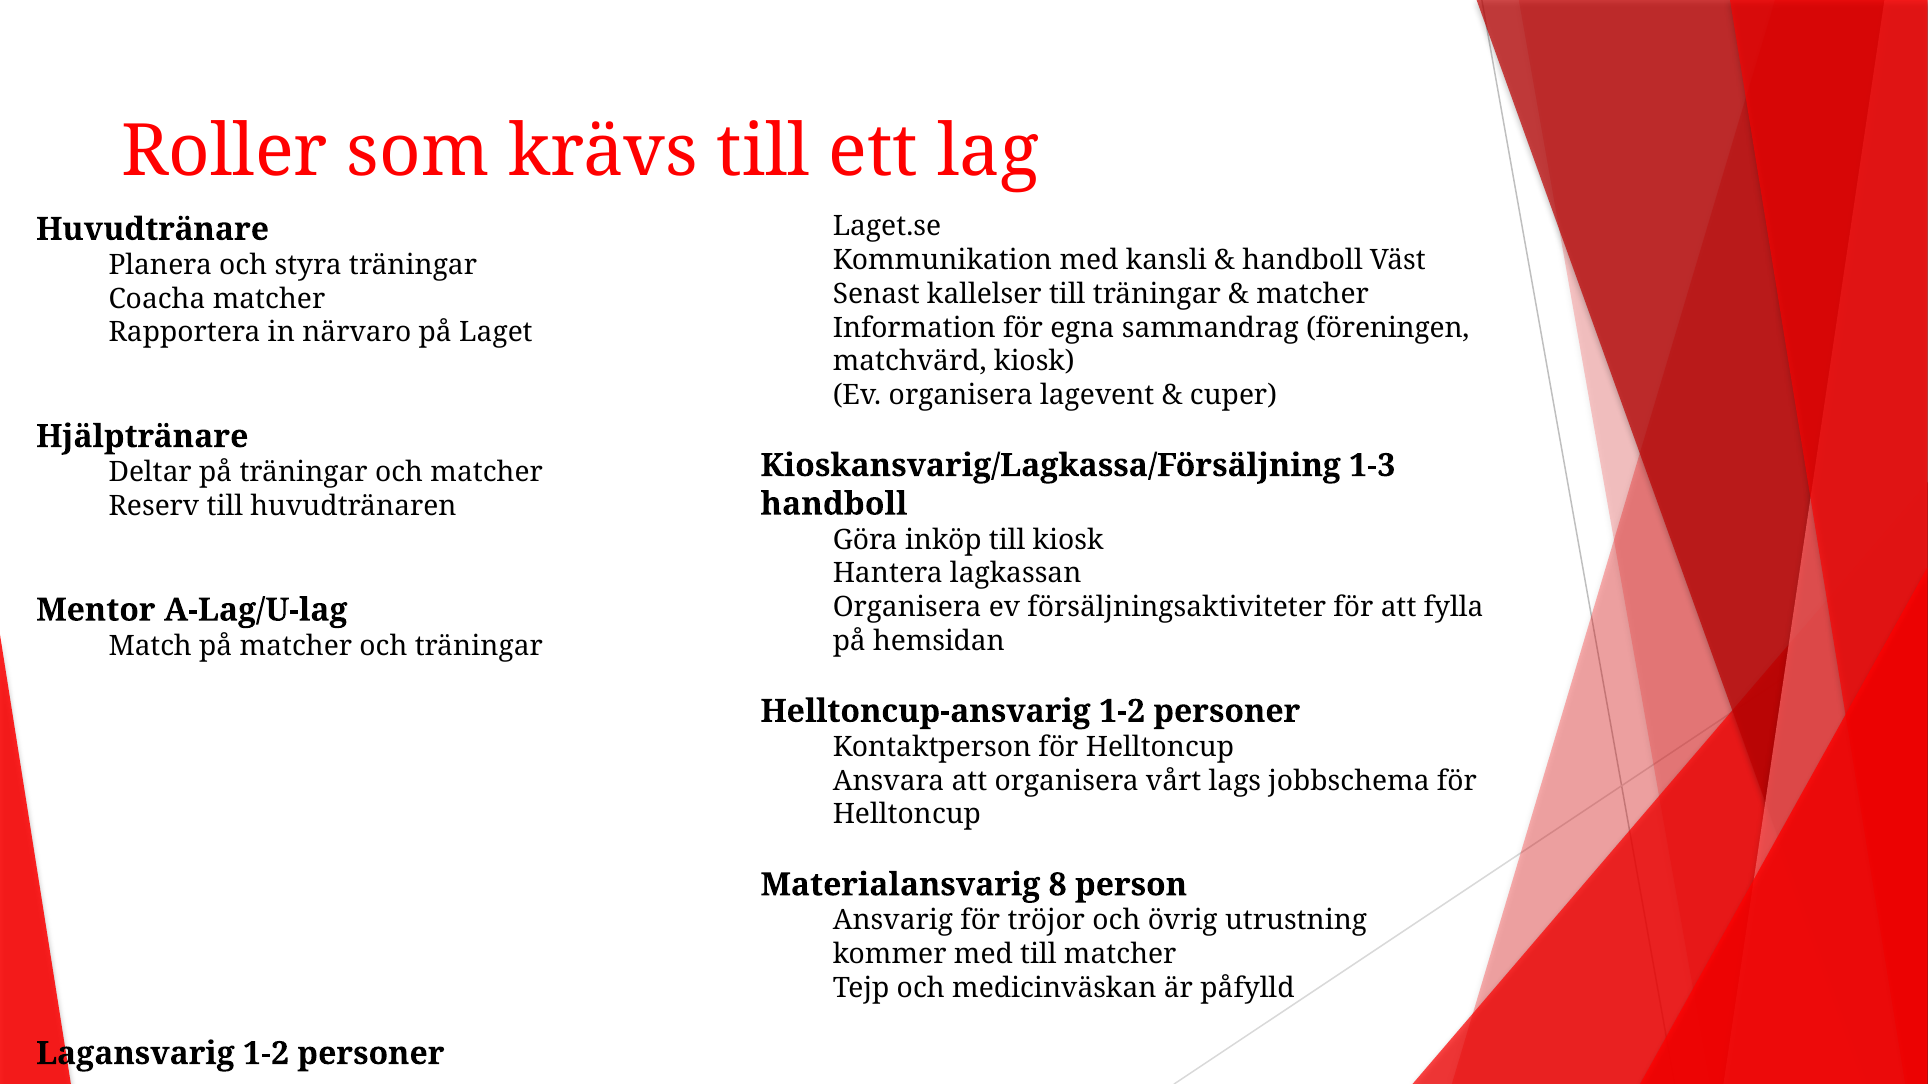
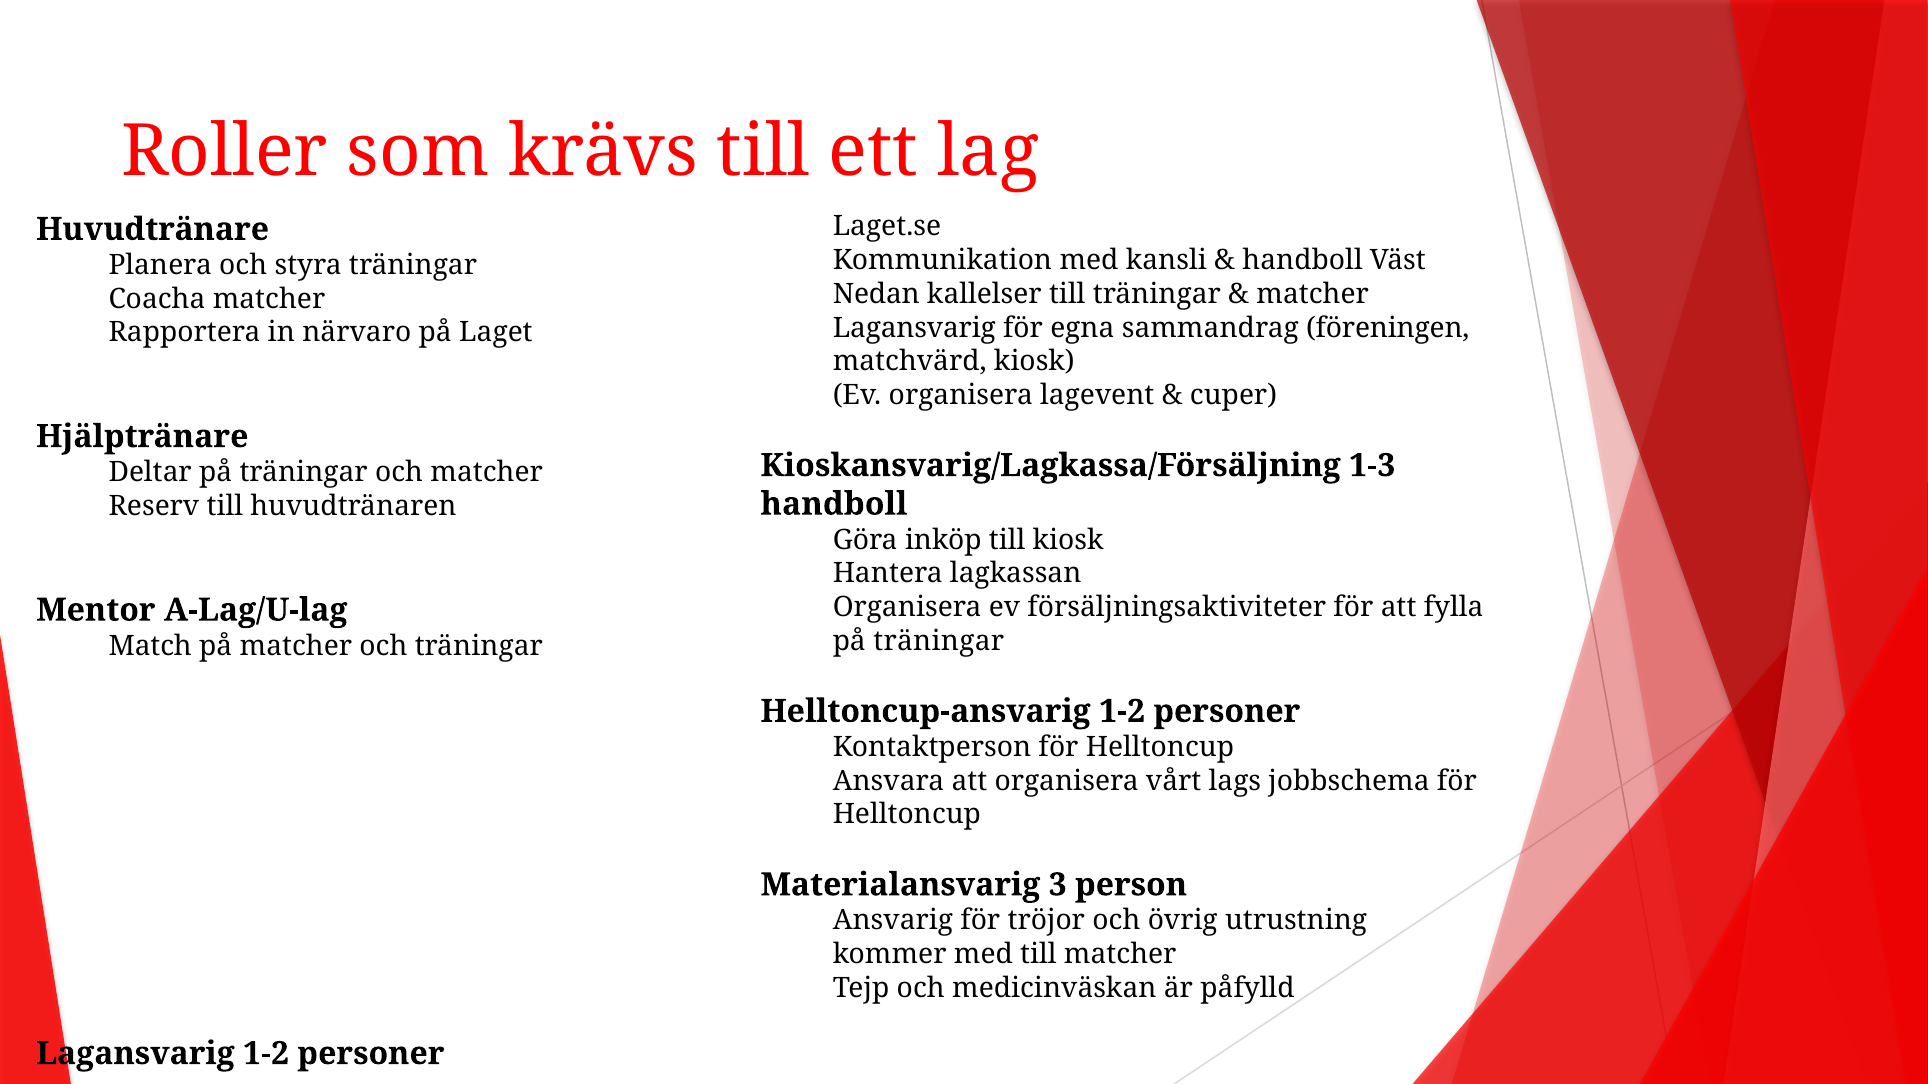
Senast: Senast -> Nedan
Information at (914, 328): Information -> Lagansvarig
hemsidan at (939, 641): hemsidan -> träningar
8: 8 -> 3
